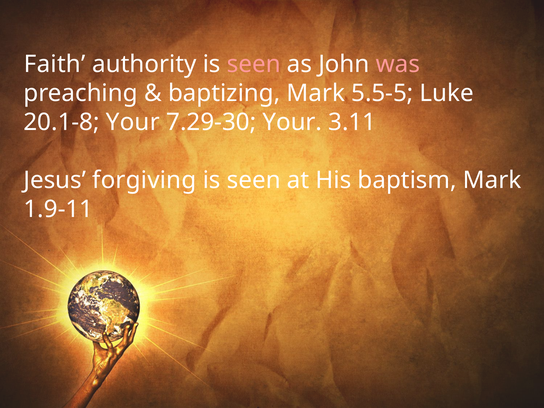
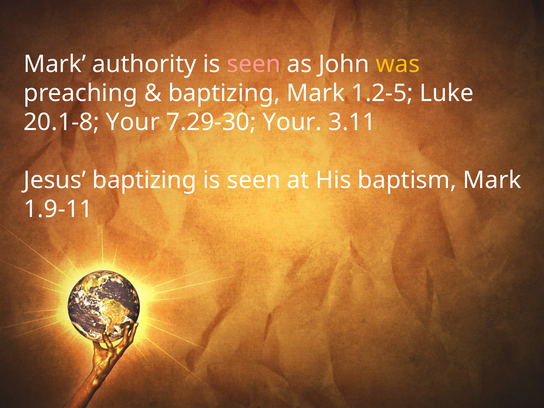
Faith at (55, 64): Faith -> Mark
was colour: pink -> yellow
5.5-5: 5.5-5 -> 1.2-5
Jesus forgiving: forgiving -> baptizing
